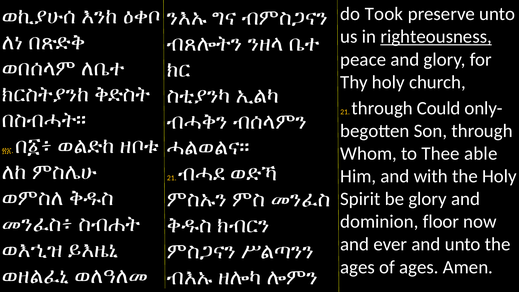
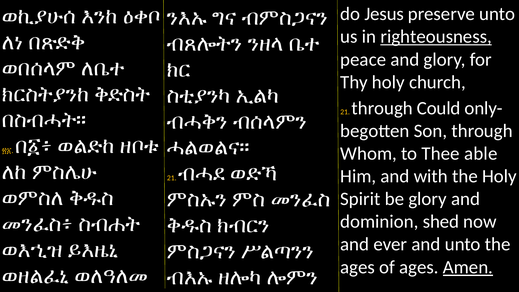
Took: Took -> Jesus
floor: floor -> shed
Amen underline: none -> present
